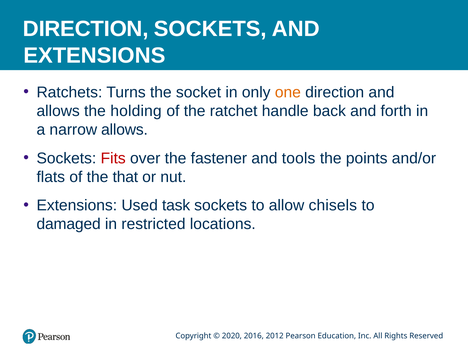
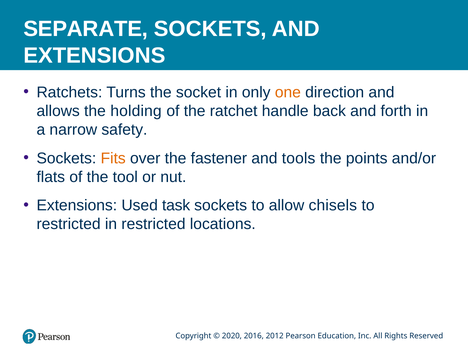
DIRECTION at (86, 29): DIRECTION -> SEPARATE
narrow allows: allows -> safety
Fits colour: red -> orange
that: that -> tool
damaged at (69, 224): damaged -> restricted
